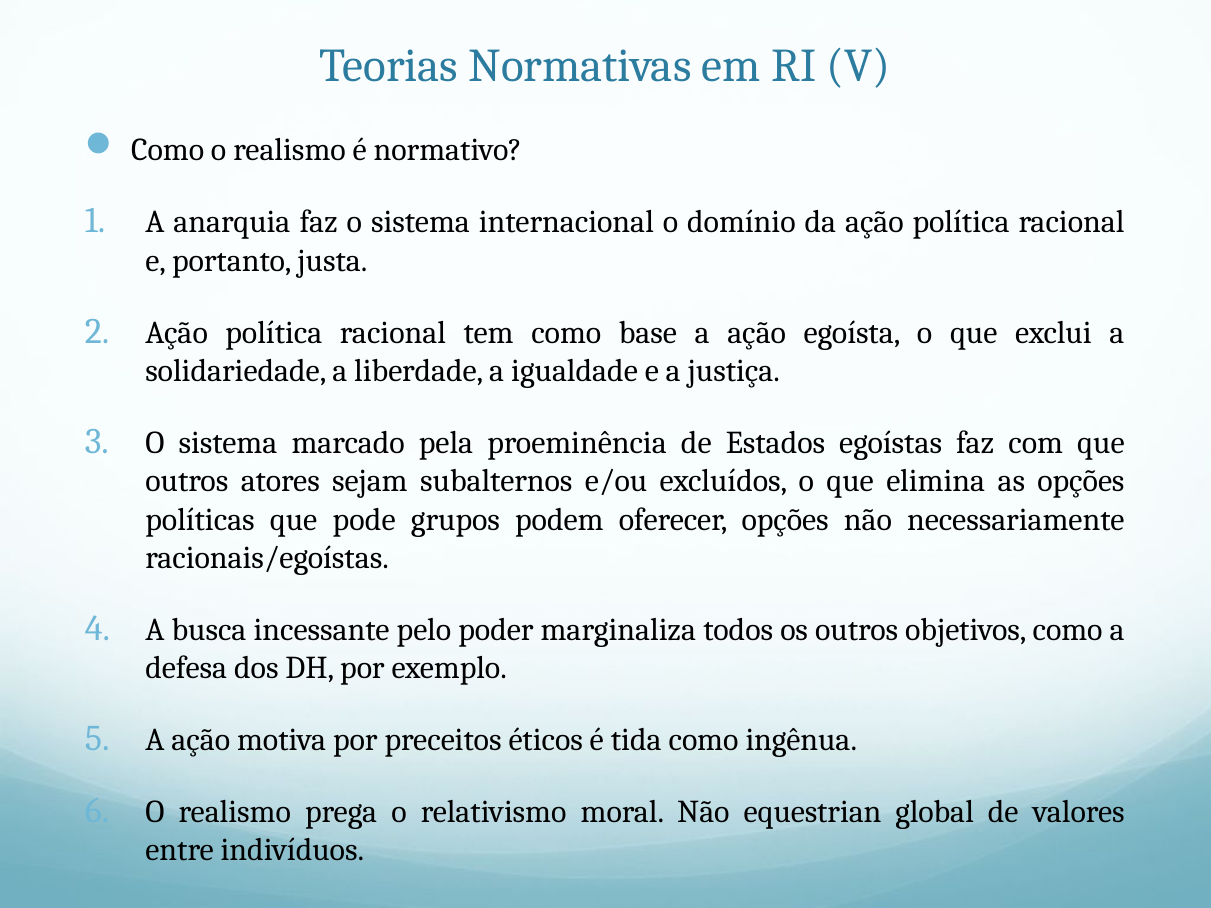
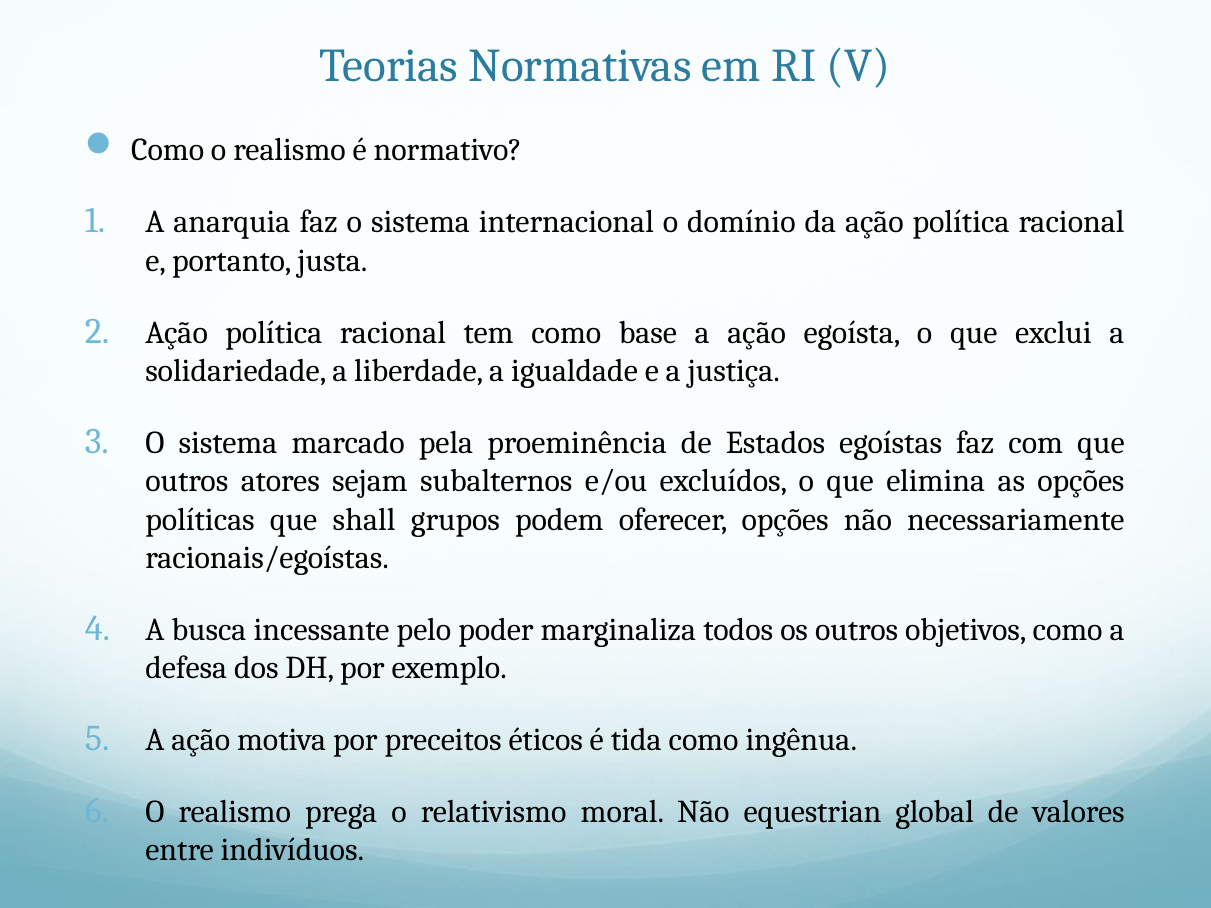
pode: pode -> shall
